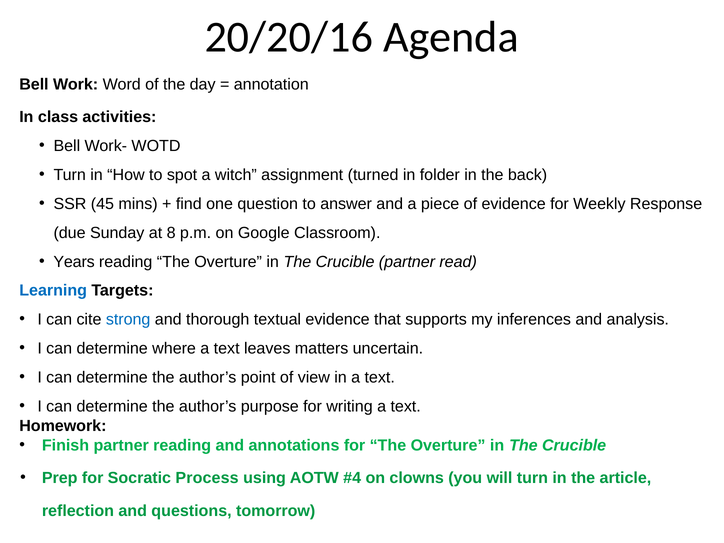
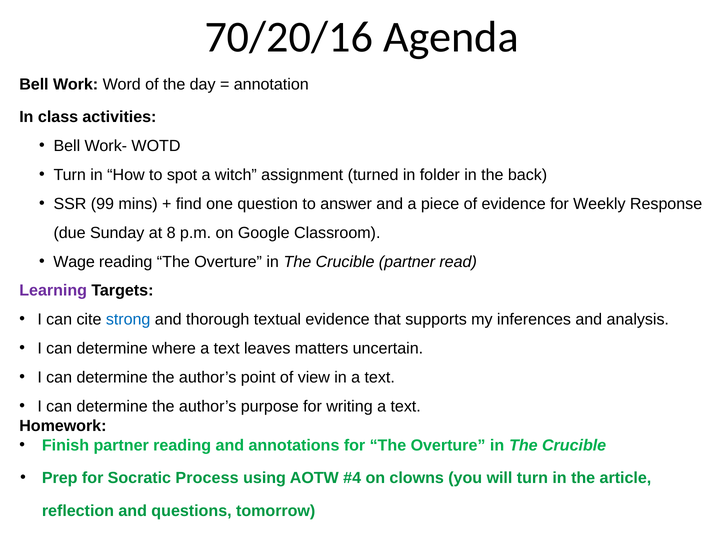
20/20/16: 20/20/16 -> 70/20/16
45: 45 -> 99
Years: Years -> Wage
Learning colour: blue -> purple
